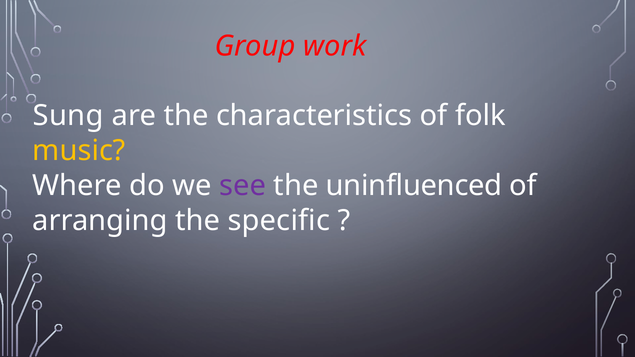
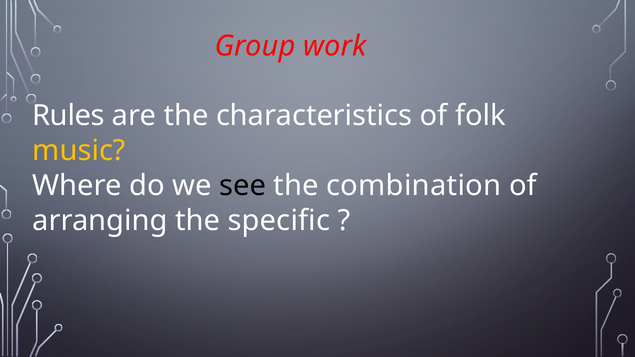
Sung: Sung -> Rules
see colour: purple -> black
uninfluenced: uninfluenced -> combination
